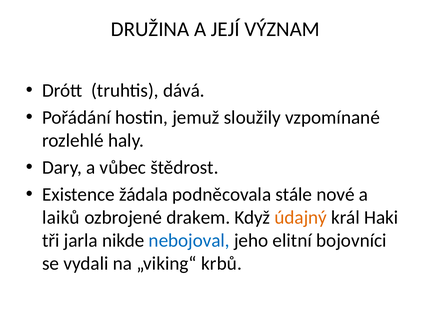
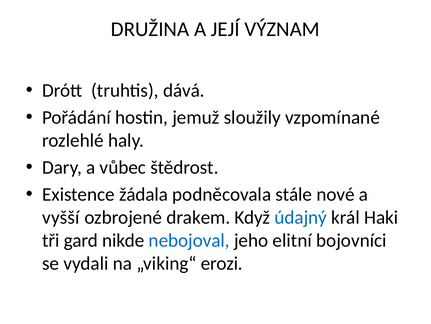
laiků: laiků -> vyšší
údajný colour: orange -> blue
jarla: jarla -> gard
krbů: krbů -> erozi
